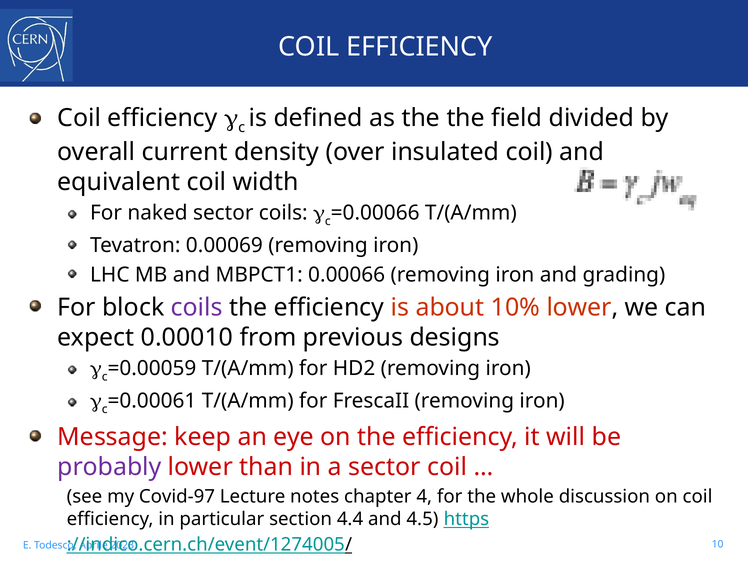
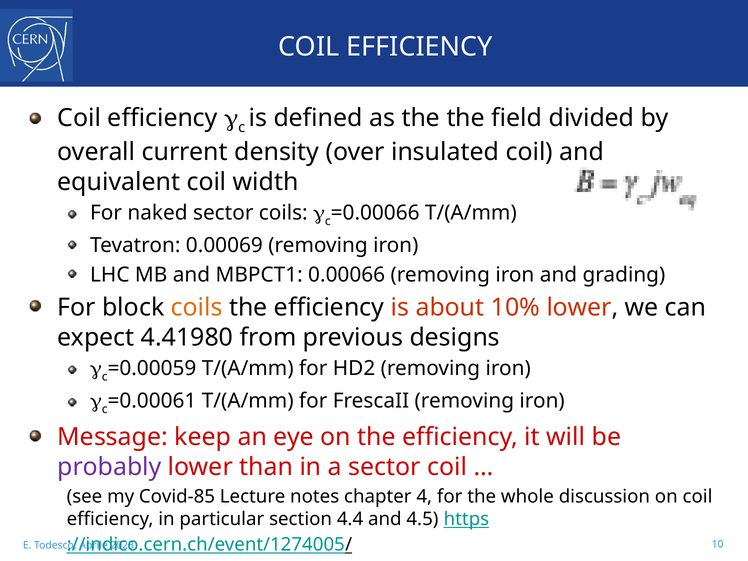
coils at (197, 307) colour: purple -> orange
0.00010: 0.00010 -> 4.41980
Covid-97: Covid-97 -> Covid-85
